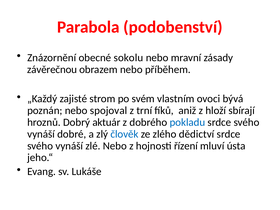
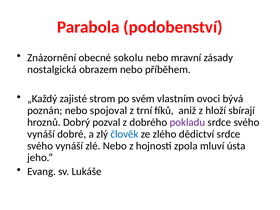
závěrečnou: závěrečnou -> nostalgická
aktuár: aktuár -> pozval
pokladu colour: blue -> purple
řízení: řízení -> zpola
